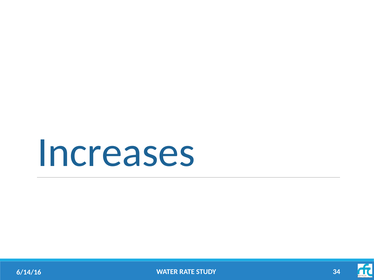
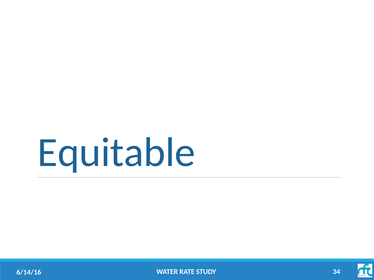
Increases: Increases -> Equitable
